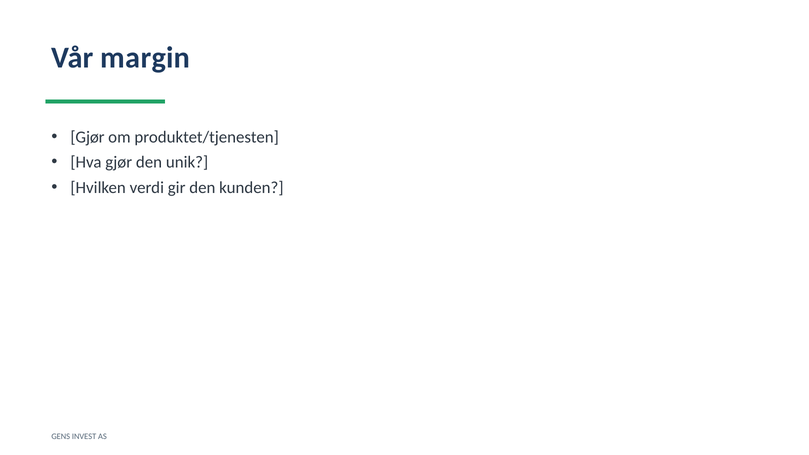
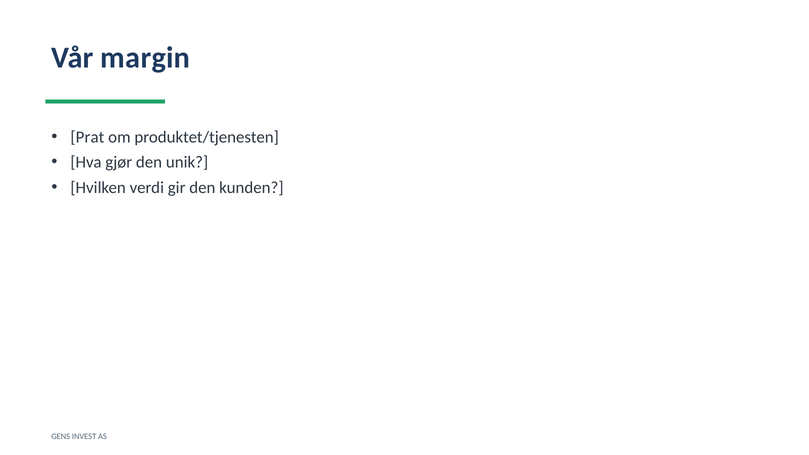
Gjør at (88, 137): Gjør -> Prat
